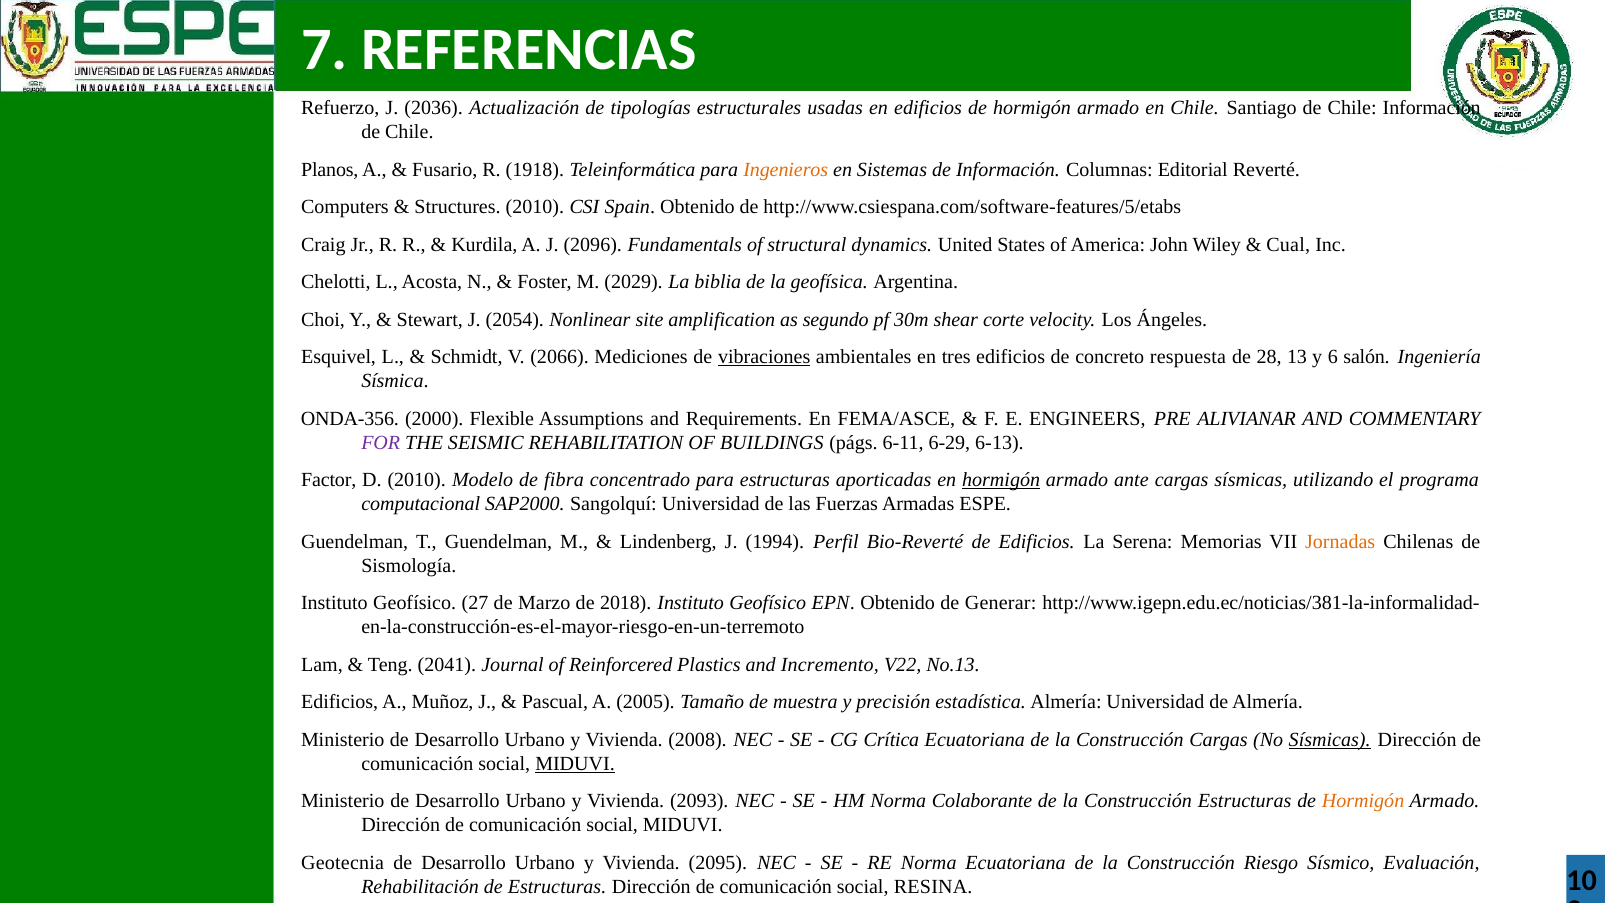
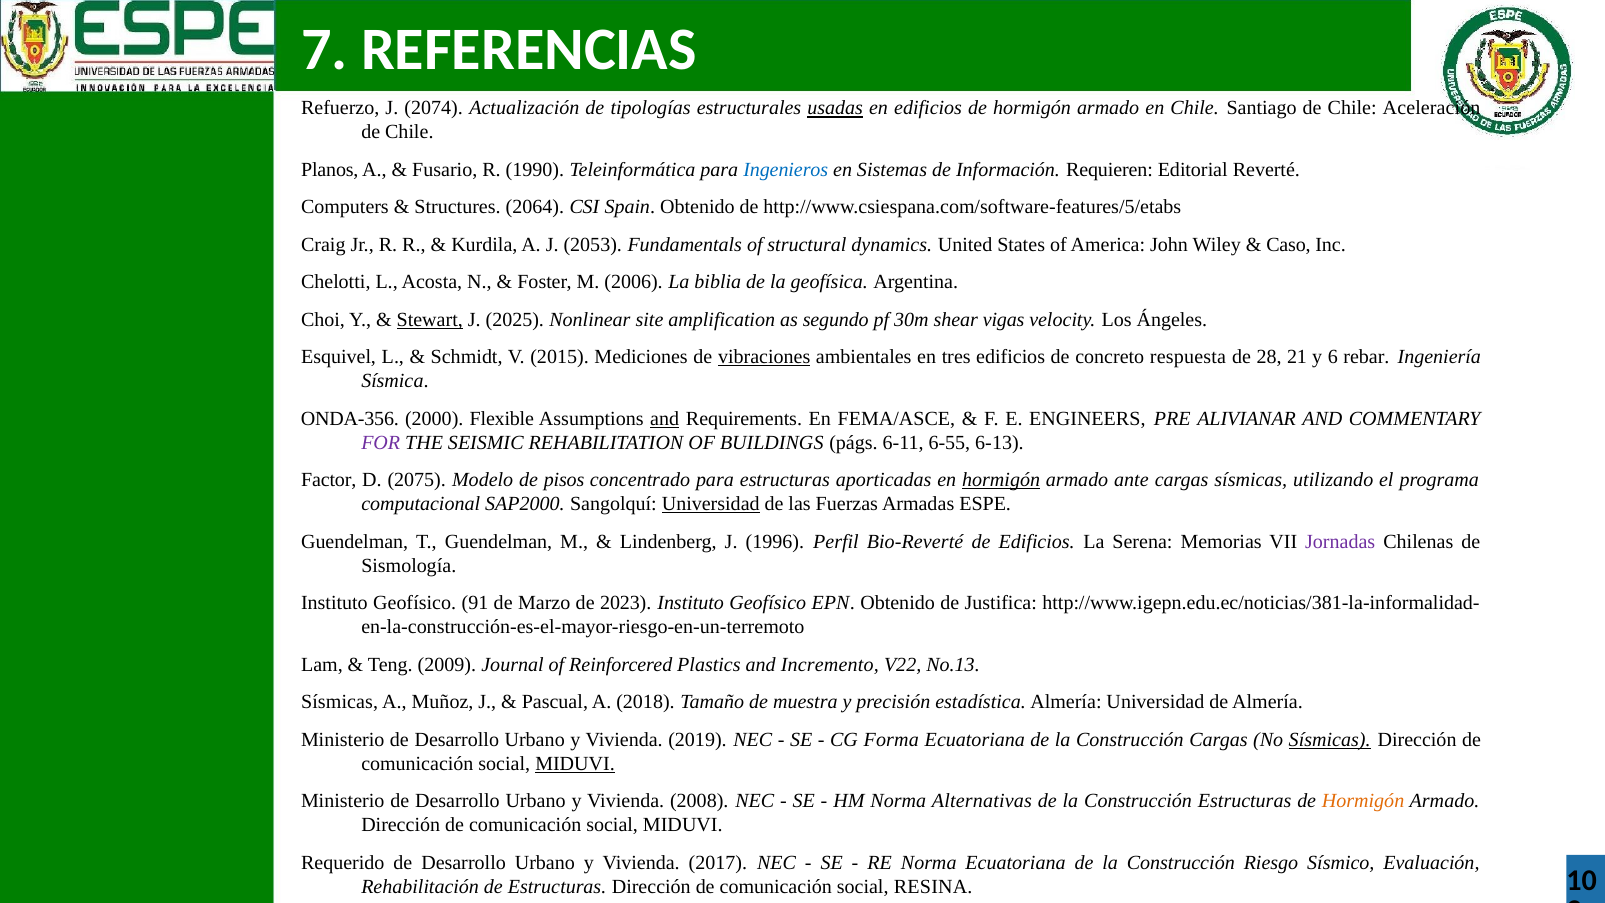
2036: 2036 -> 2074
usadas underline: none -> present
Chile Información: Información -> Aceleración
1918: 1918 -> 1990
Ingenieros colour: orange -> blue
Columnas: Columnas -> Requieren
Structures 2010: 2010 -> 2064
2096: 2096 -> 2053
Cual: Cual -> Caso
2029: 2029 -> 2006
Stewart underline: none -> present
2054: 2054 -> 2025
corte: corte -> vigas
2066: 2066 -> 2015
13: 13 -> 21
salón: salón -> rebar
and at (665, 418) underline: none -> present
6-29: 6-29 -> 6-55
D 2010: 2010 -> 2075
fibra: fibra -> pisos
Universidad at (711, 504) underline: none -> present
1994: 1994 -> 1996
Jornadas colour: orange -> purple
27: 27 -> 91
2018: 2018 -> 2023
Generar: Generar -> Justifica
2041: 2041 -> 2009
Edificios at (340, 702): Edificios -> Sísmicas
2005: 2005 -> 2018
2008: 2008 -> 2019
Crítica: Crítica -> Forma
2093: 2093 -> 2008
Colaborante: Colaborante -> Alternativas
Geotecnia: Geotecnia -> Requerido
2095: 2095 -> 2017
